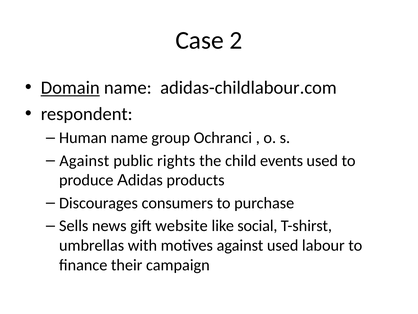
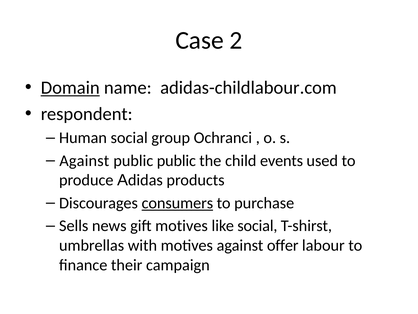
Human name: name -> social
public rights: rights -> public
consumers underline: none -> present
gift website: website -> motives
against used: used -> offer
